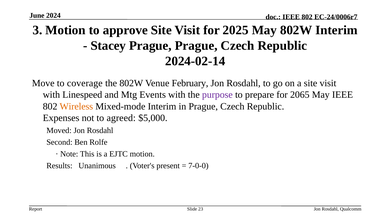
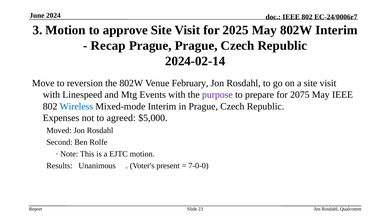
Stacey: Stacey -> Recap
coverage: coverage -> reversion
2065: 2065 -> 2075
Wireless colour: orange -> blue
